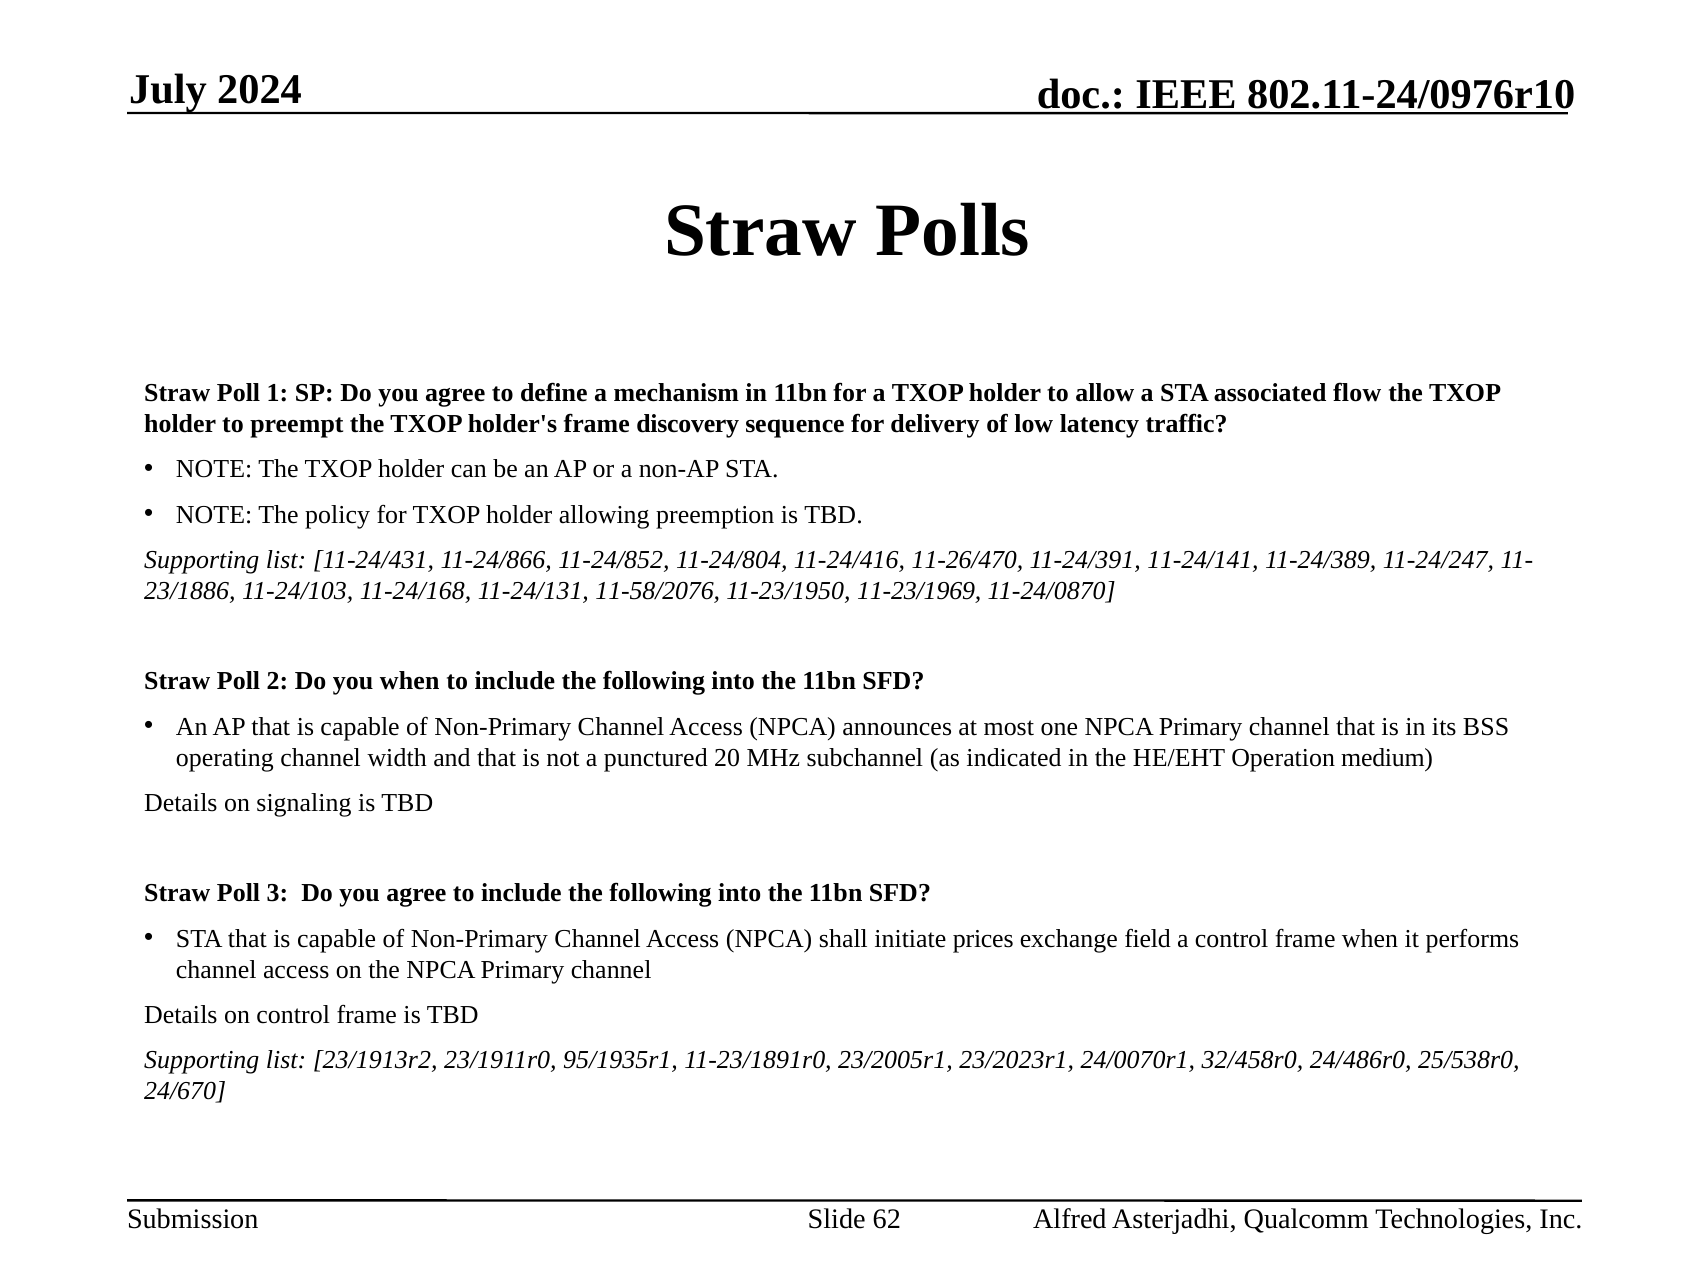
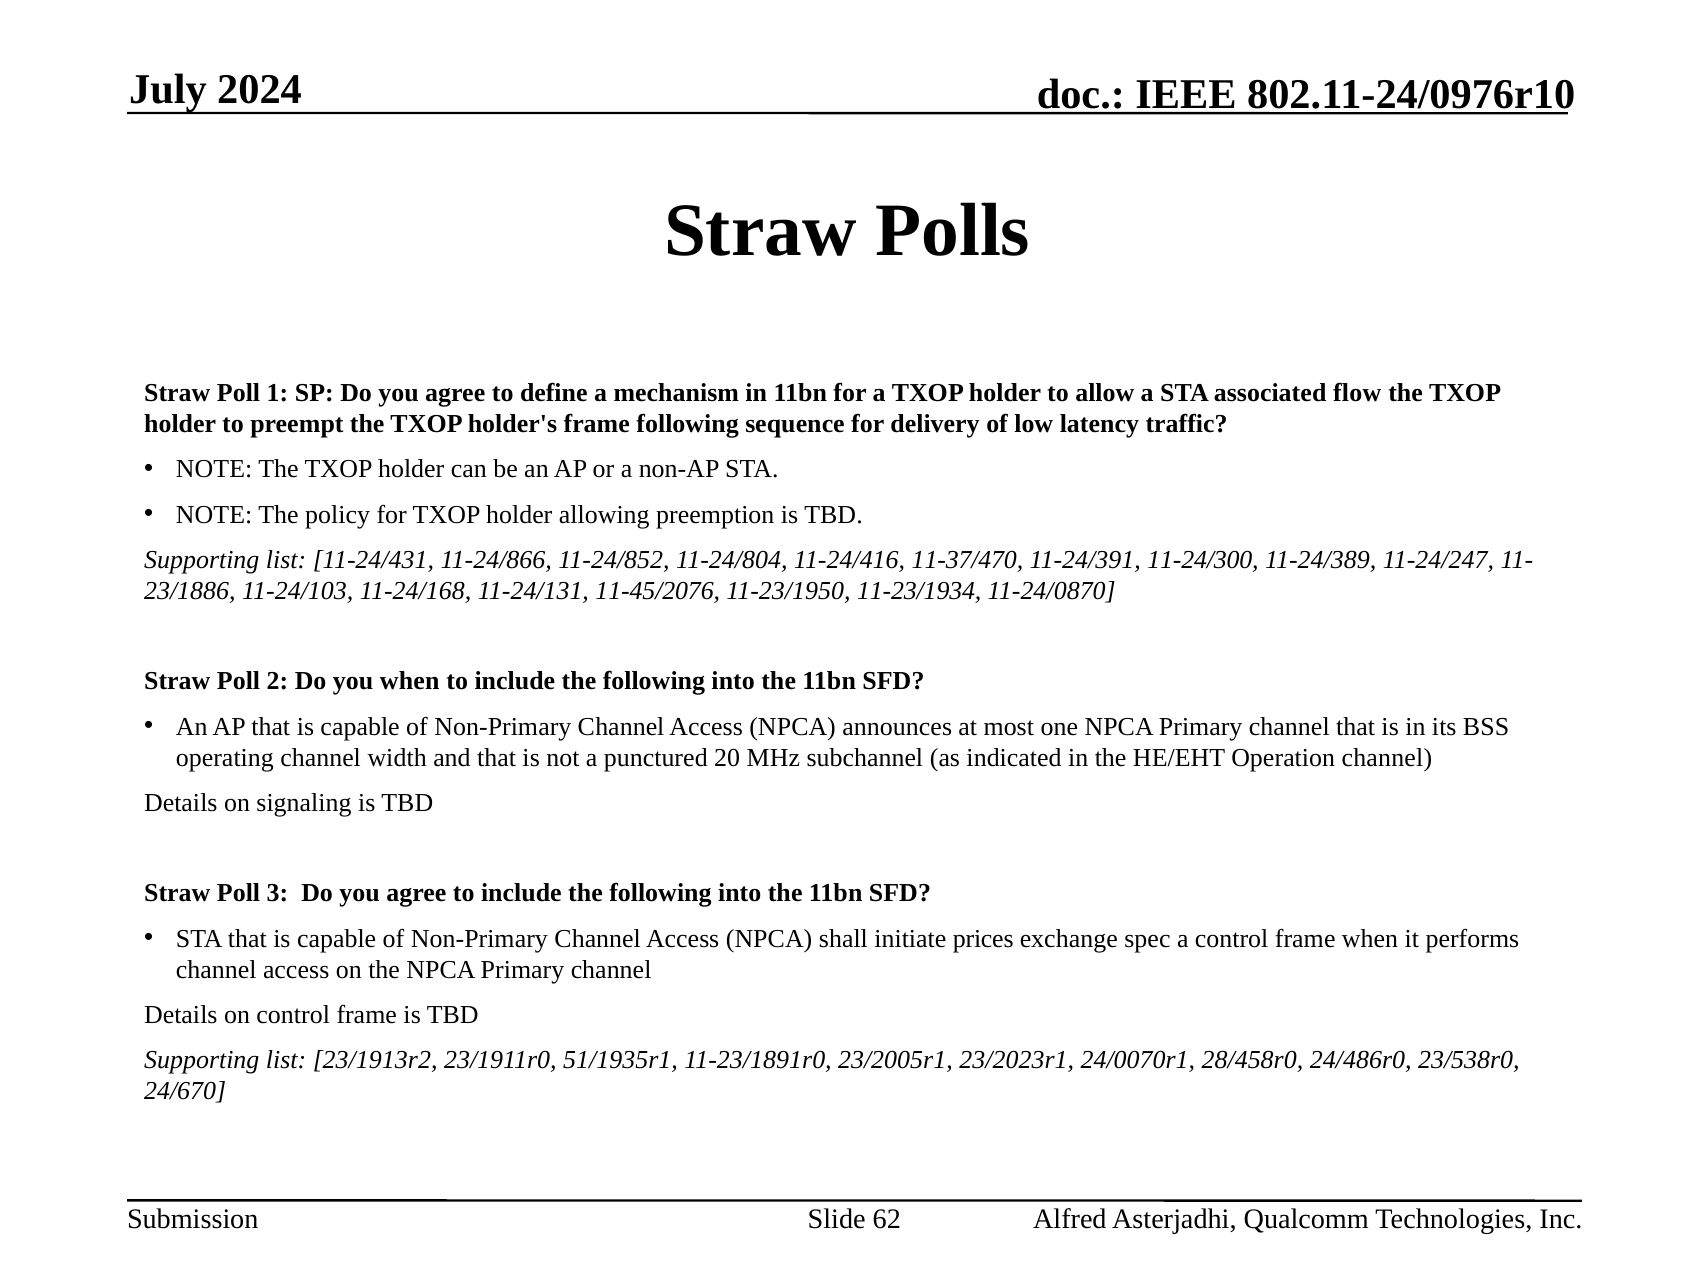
frame discovery: discovery -> following
11-26/470: 11-26/470 -> 11-37/470
11-24/141: 11-24/141 -> 11-24/300
11-58/2076: 11-58/2076 -> 11-45/2076
11-23/1969: 11-23/1969 -> 11-23/1934
Operation medium: medium -> channel
field: field -> spec
95/1935r1: 95/1935r1 -> 51/1935r1
32/458r0: 32/458r0 -> 28/458r0
25/538r0: 25/538r0 -> 23/538r0
